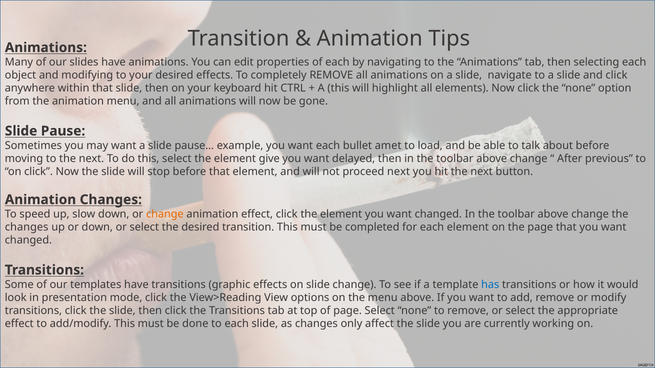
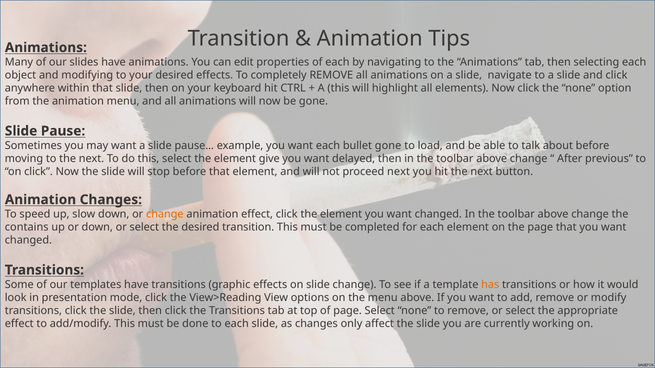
bullet amet: amet -> gone
changes at (27, 228): changes -> contains
has colour: blue -> orange
